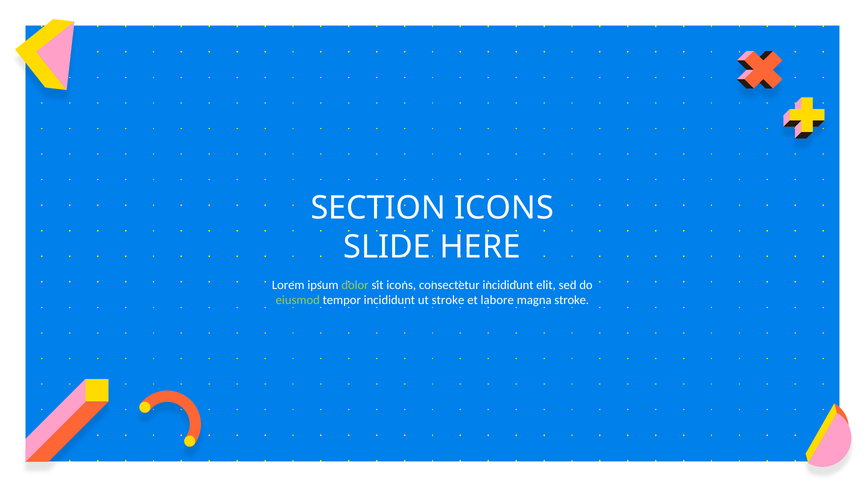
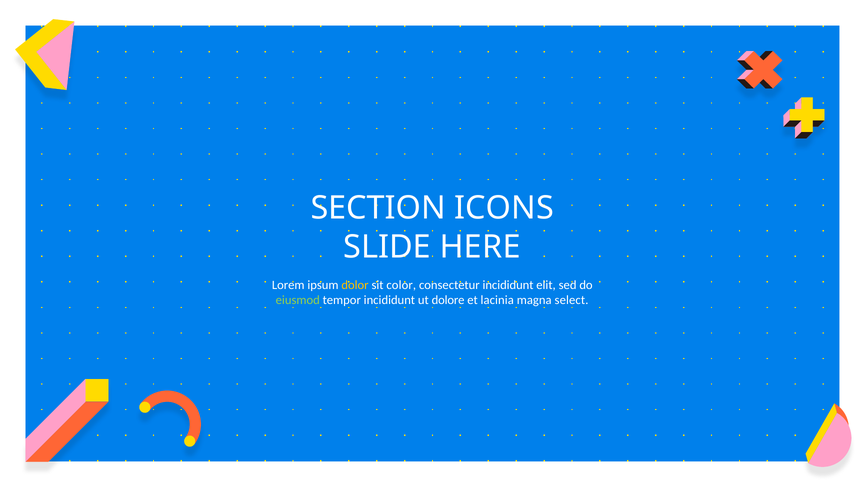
dolor colour: light green -> yellow
sit icons: icons -> color
ut stroke: stroke -> dolore
labore: labore -> lacinia
magna stroke: stroke -> select
